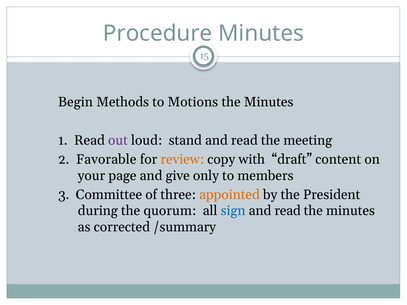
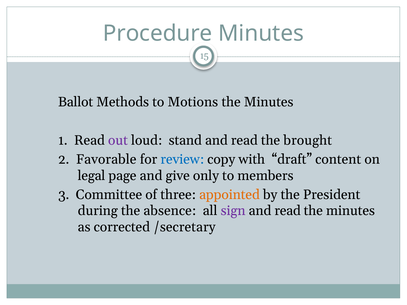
Begin: Begin -> Ballot
meeting: meeting -> brought
review colour: orange -> blue
your: your -> legal
quorum: quorum -> absence
sign colour: blue -> purple
/summary: /summary -> /secretary
